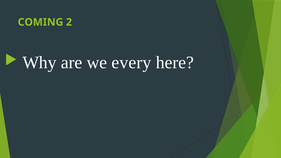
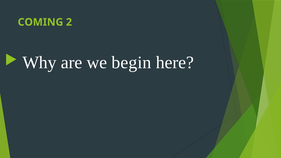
every: every -> begin
